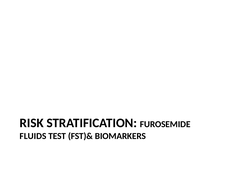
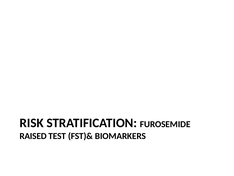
FLUIDS: FLUIDS -> RAISED
